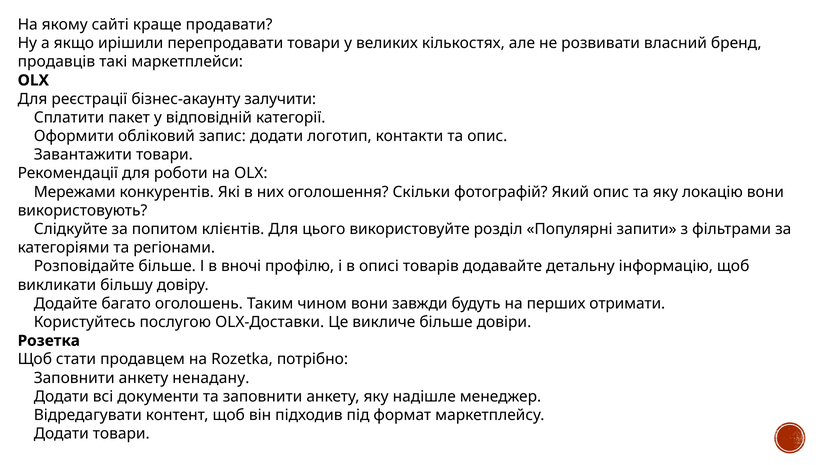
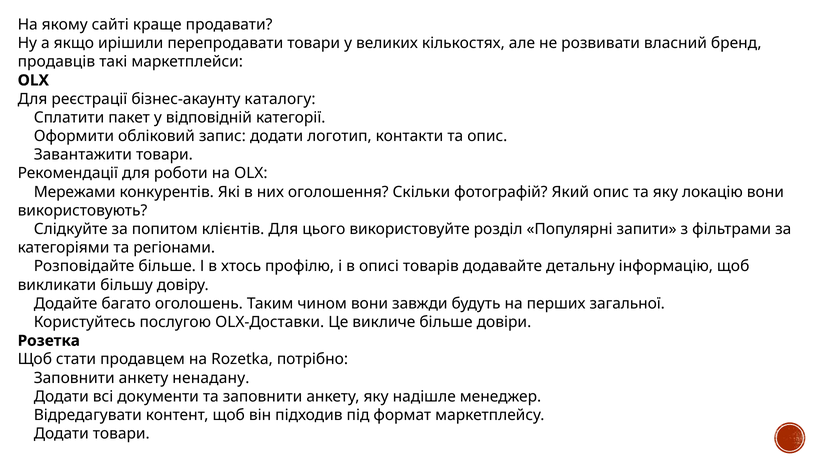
залучити: залучити -> каталогу
вночі: вночі -> хтось
отримати: отримати -> загальної
